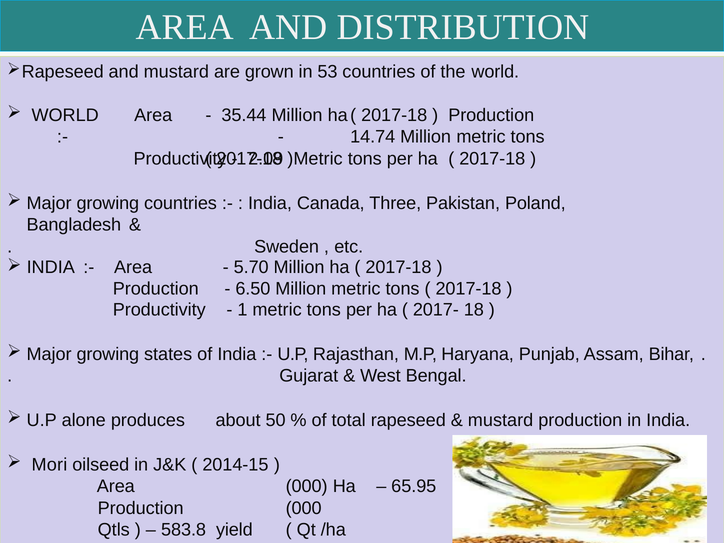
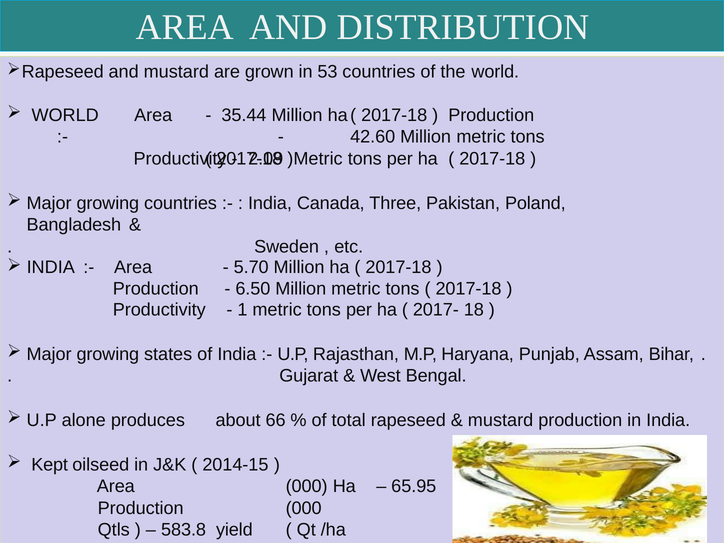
14.74: 14.74 -> 42.60
50: 50 -> 66
Mori: Mori -> Kept
